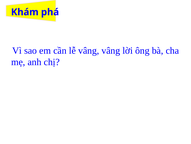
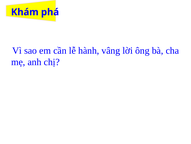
lễ vâng: vâng -> hành
